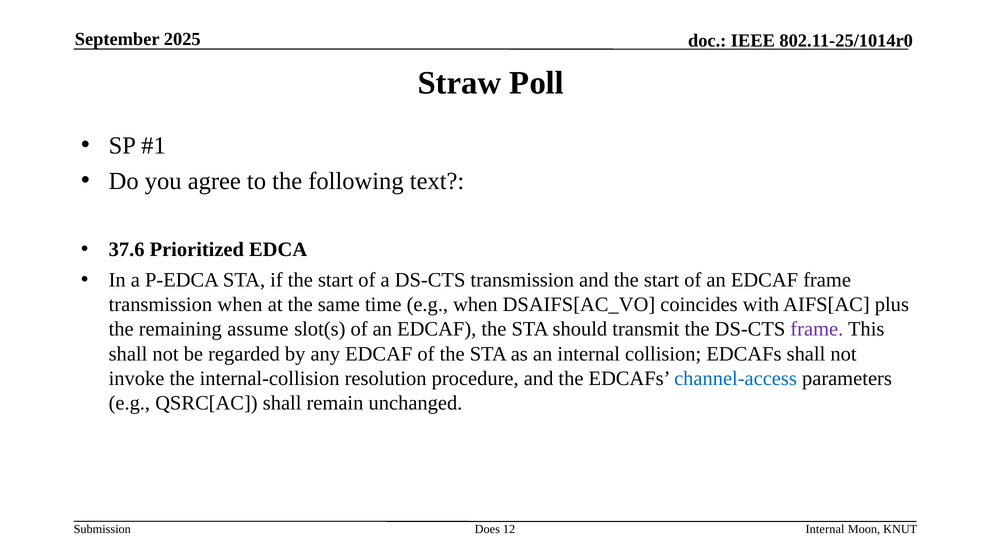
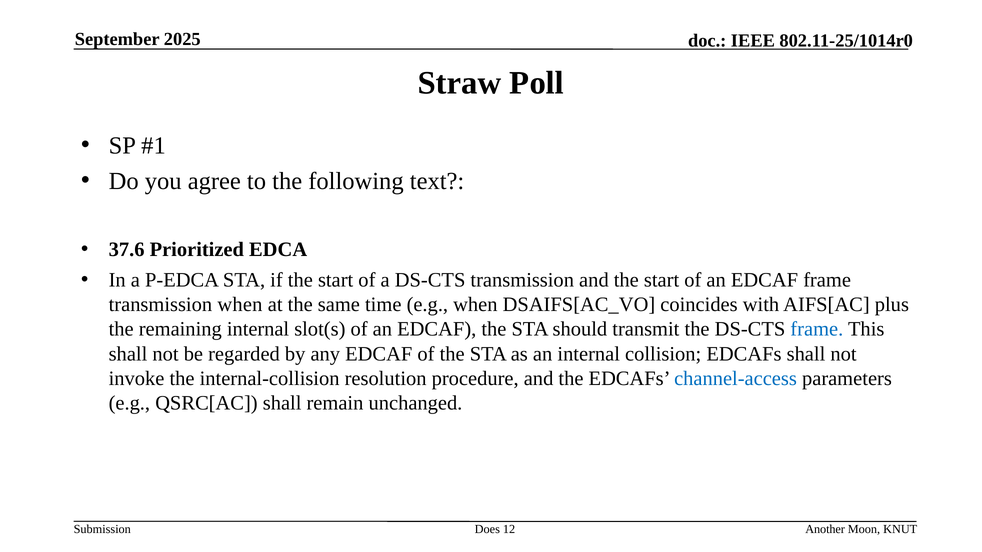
remaining assume: assume -> internal
frame at (817, 329) colour: purple -> blue
Internal at (825, 530): Internal -> Another
